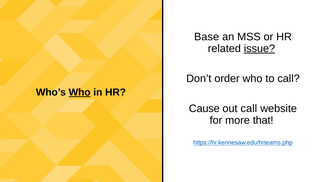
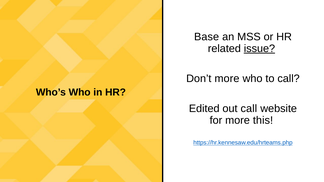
Don’t order: order -> more
Who at (80, 92) underline: present -> none
Cause: Cause -> Edited
that: that -> this
